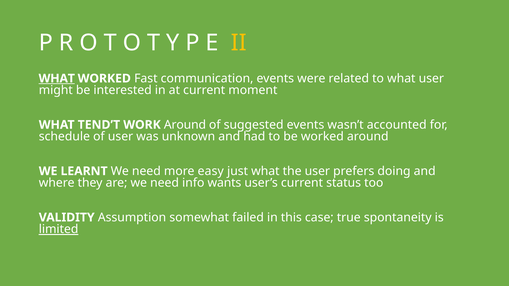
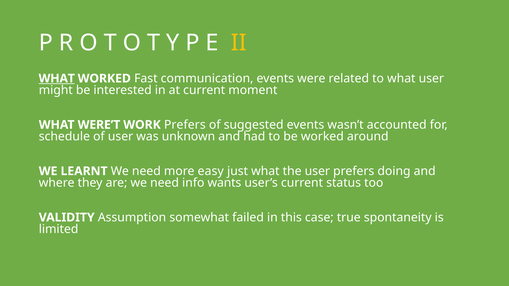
TEND’T: TEND’T -> WERE’T
WORK Around: Around -> Prefers
limited underline: present -> none
